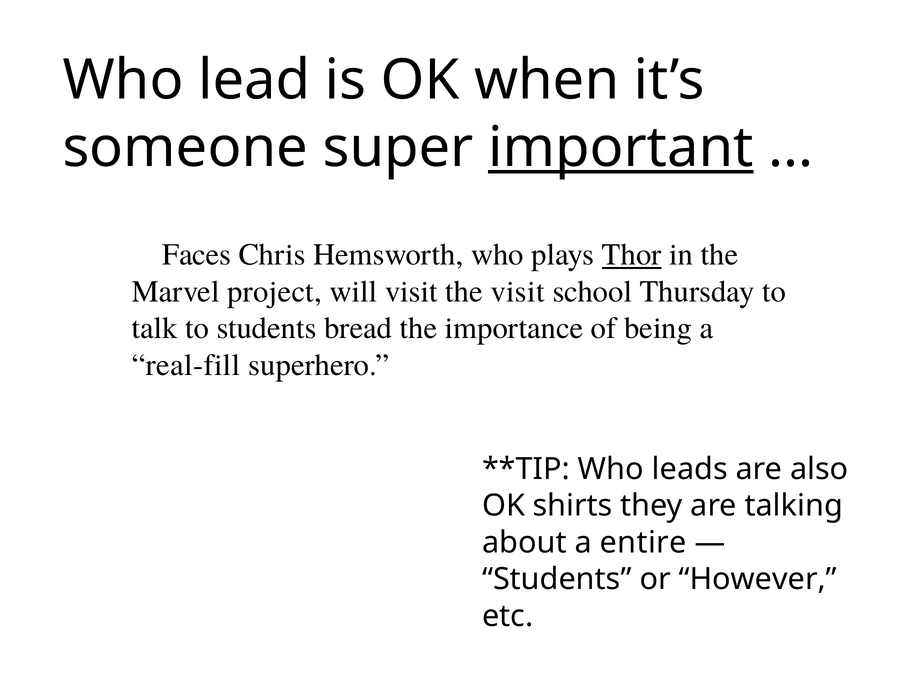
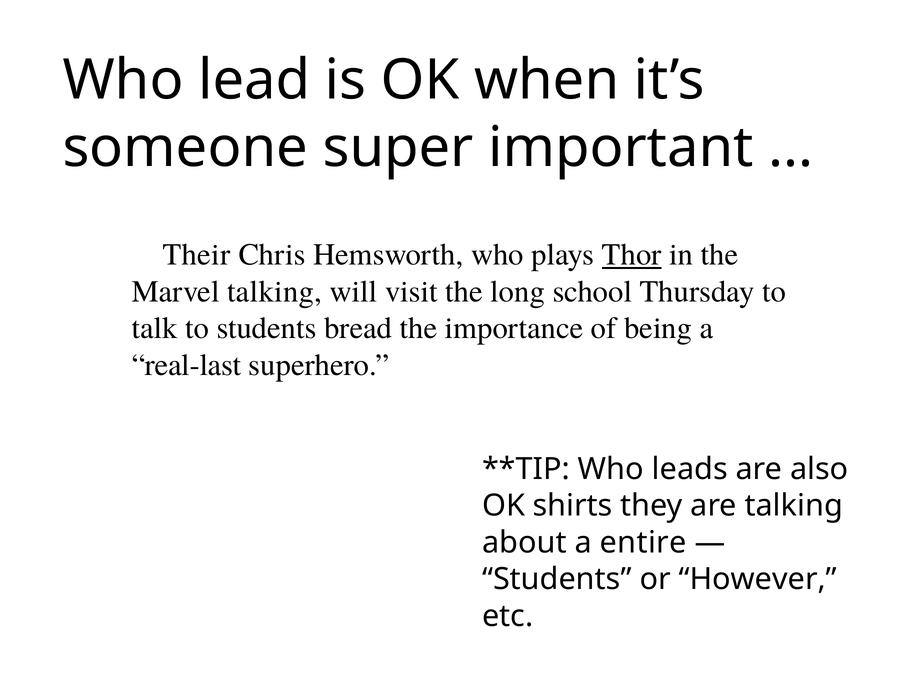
important underline: present -> none
Faces: Faces -> Their
Marvel project: project -> talking
the visit: visit -> long
real-fill: real-fill -> real-last
